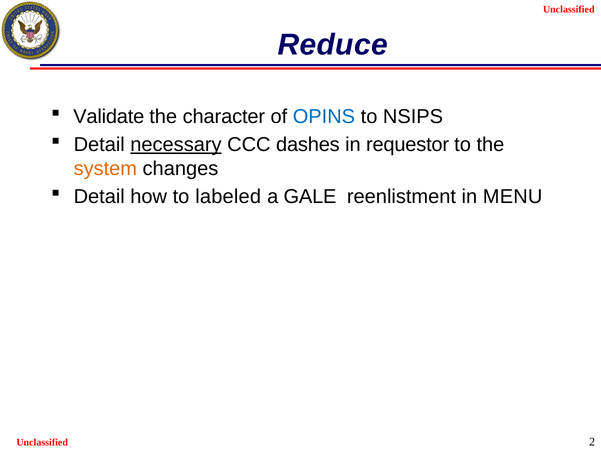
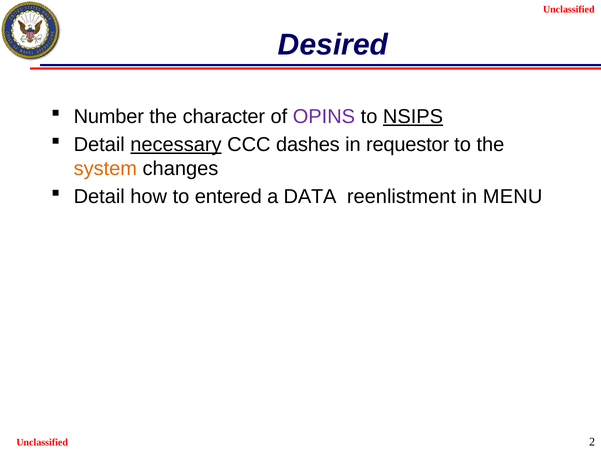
Reduce: Reduce -> Desired
Validate: Validate -> Number
OPINS colour: blue -> purple
NSIPS underline: none -> present
labeled: labeled -> entered
GALE: GALE -> DATA
